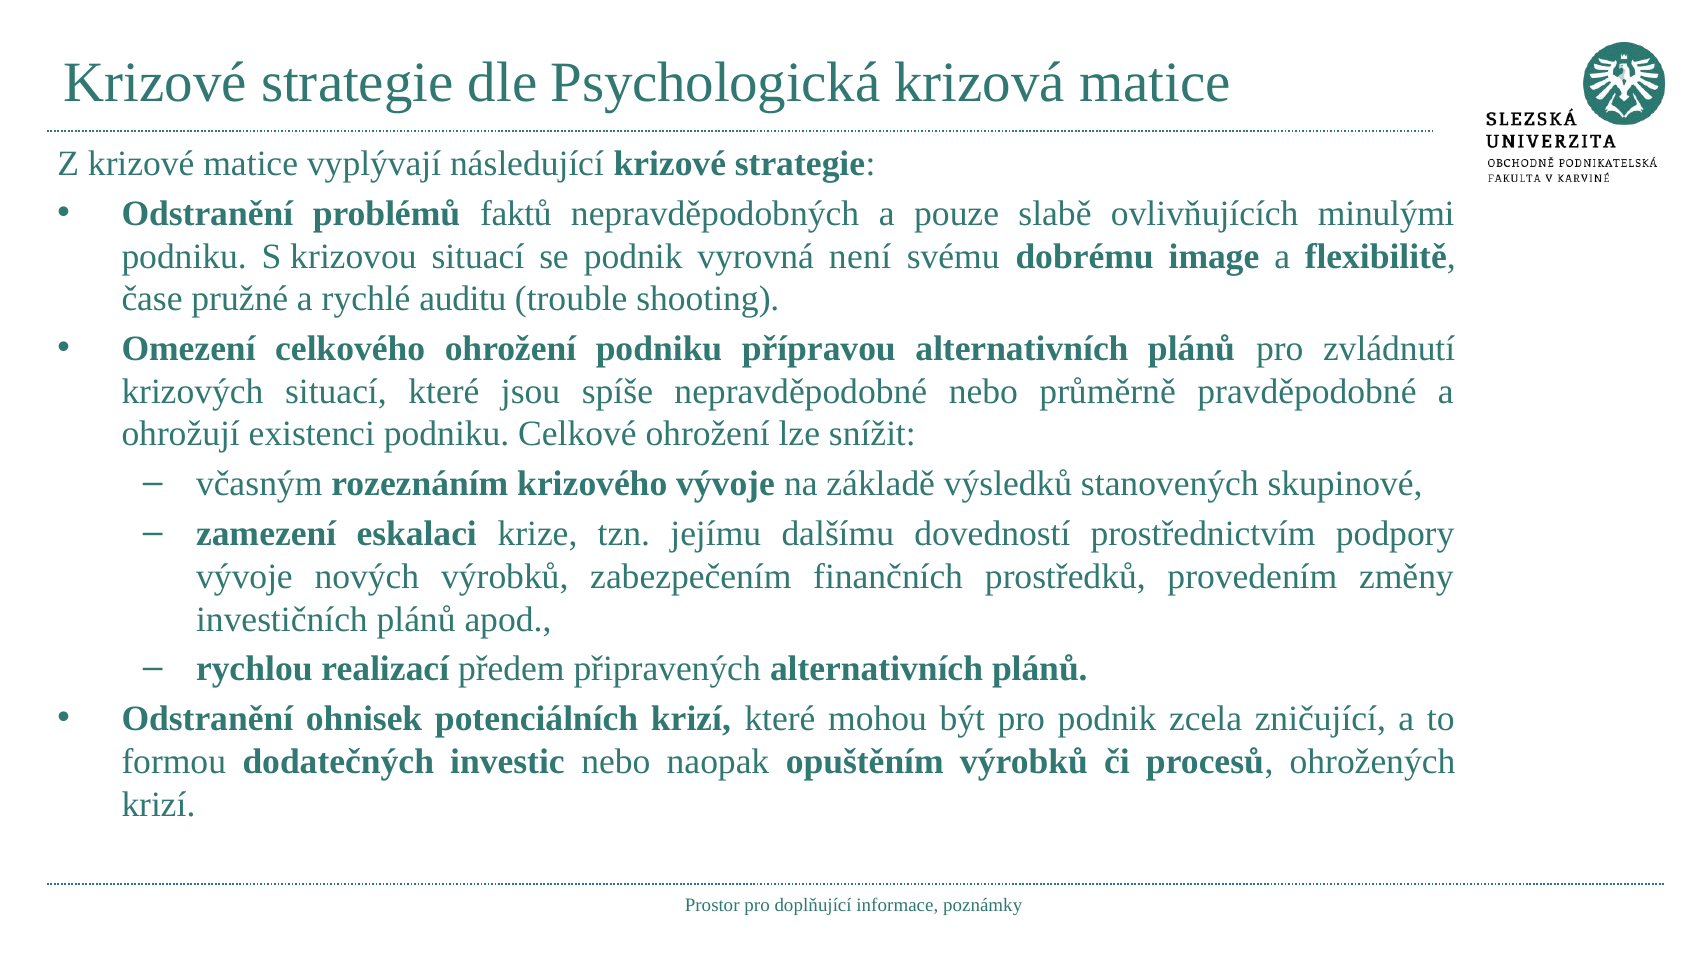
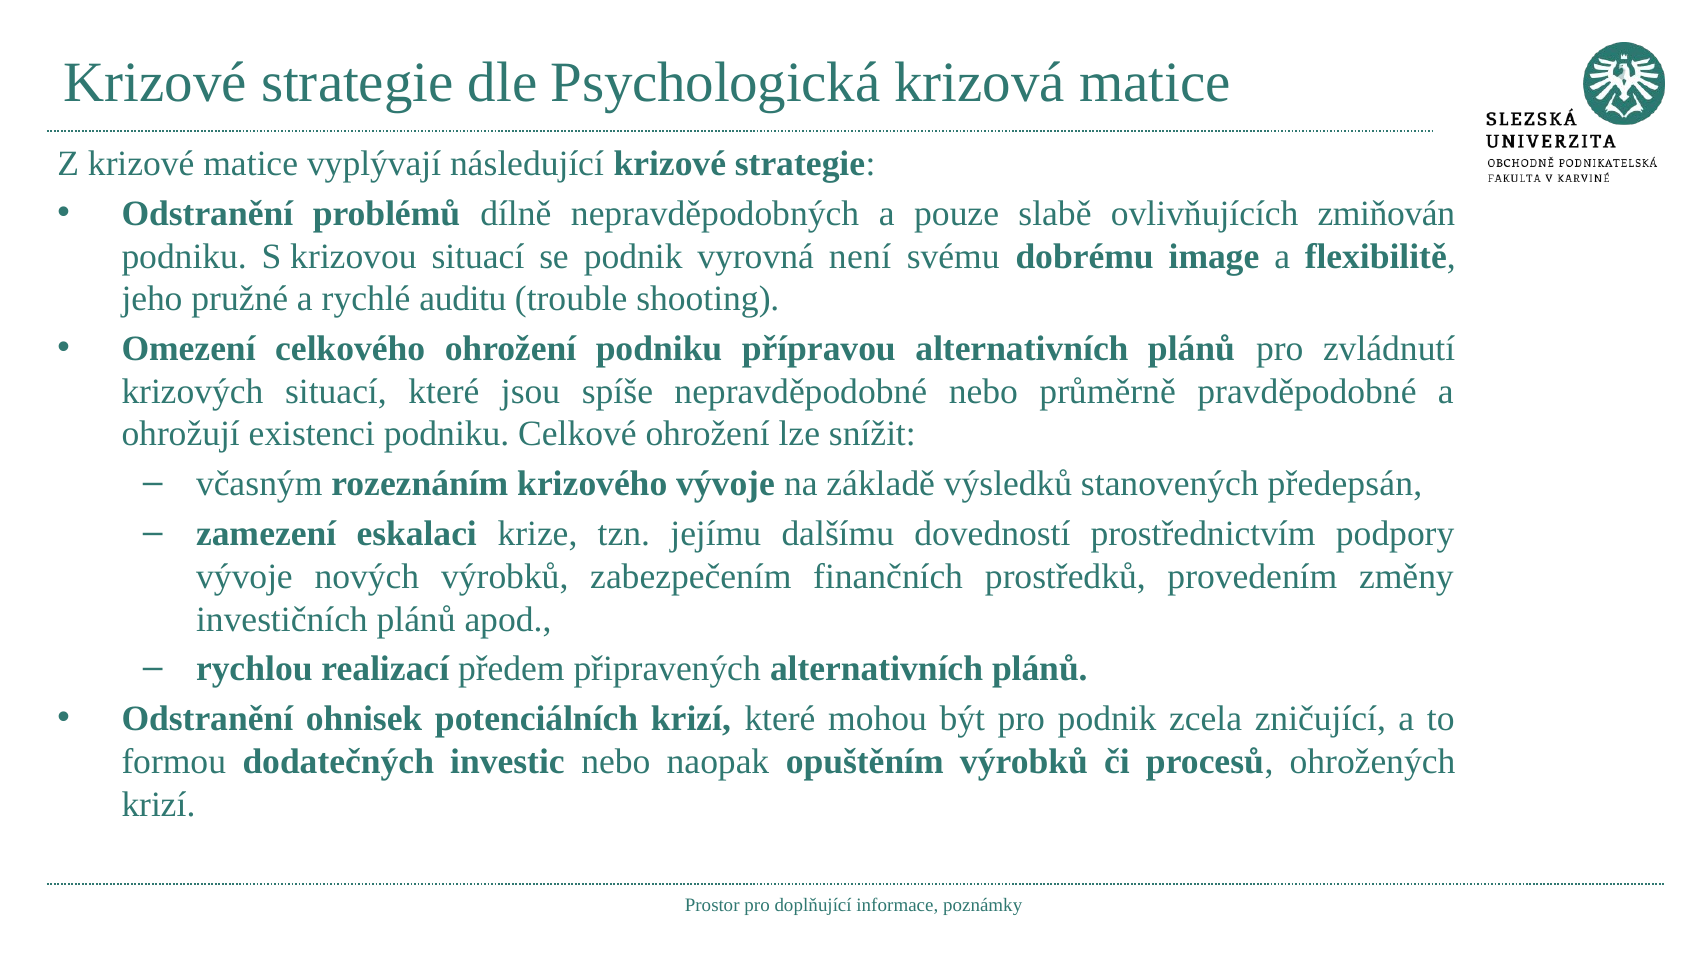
faktů: faktů -> dílně
minulými: minulými -> zmiňován
čase: čase -> jeho
skupinové: skupinové -> předepsán
